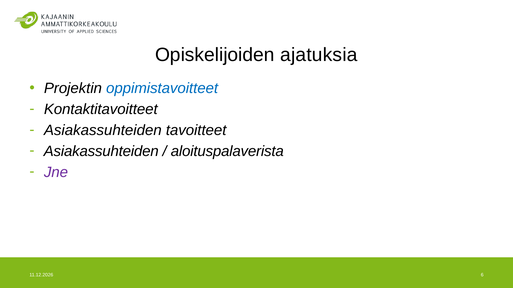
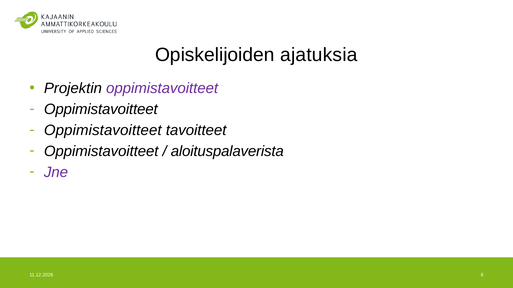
oppimistavoitteet at (162, 89) colour: blue -> purple
Kontaktitavoitteet at (101, 110): Kontaktitavoitteet -> Oppimistavoitteet
Asiakassuhteiden at (103, 130): Asiakassuhteiden -> Oppimistavoitteet
Asiakassuhteiden at (101, 151): Asiakassuhteiden -> Oppimistavoitteet
